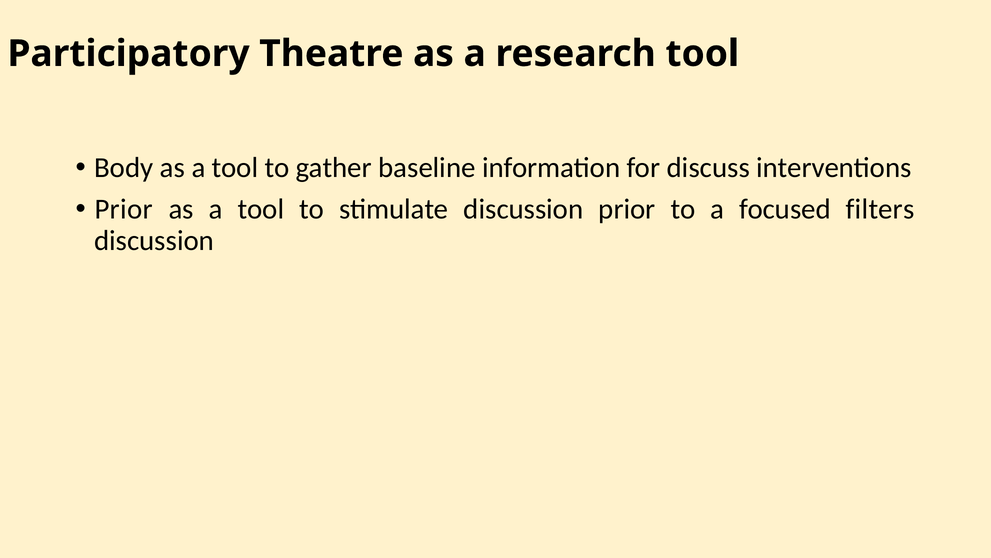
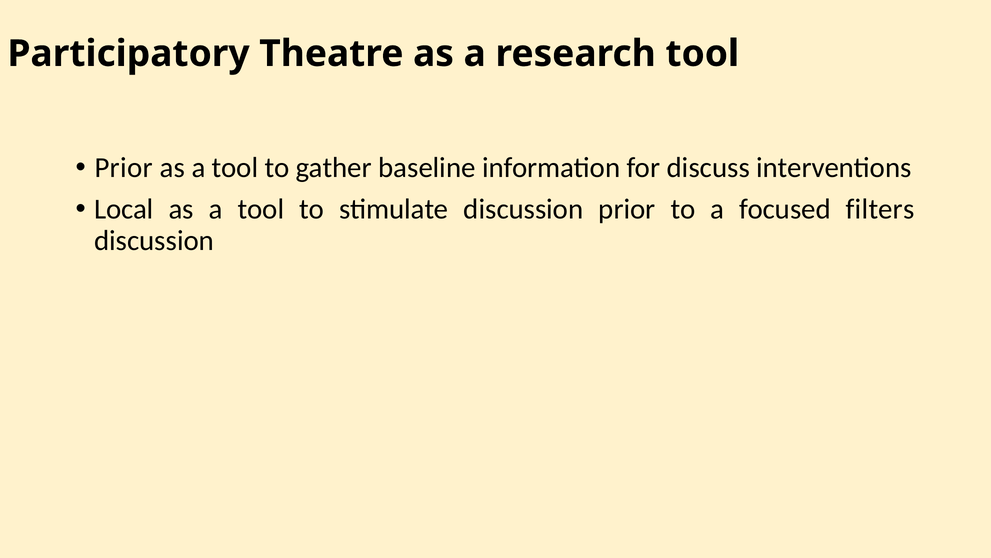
Body at (124, 168): Body -> Prior
Prior at (124, 209): Prior -> Local
